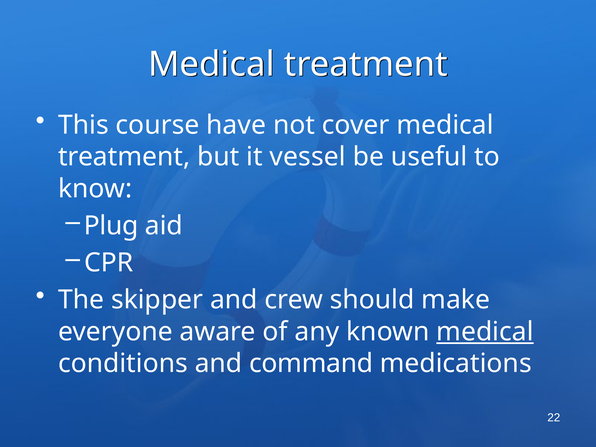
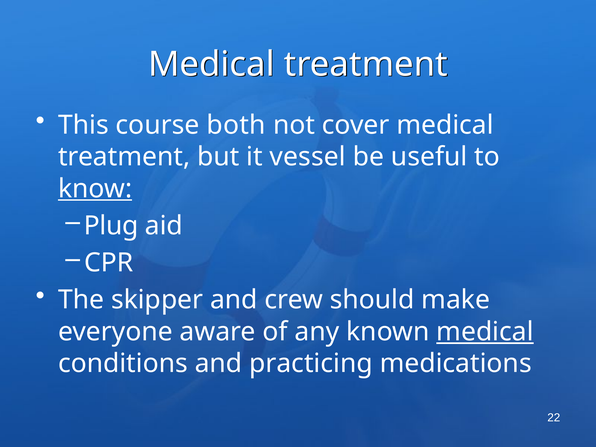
have: have -> both
know underline: none -> present
command: command -> practicing
